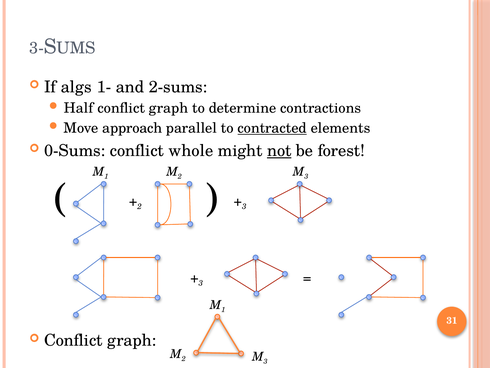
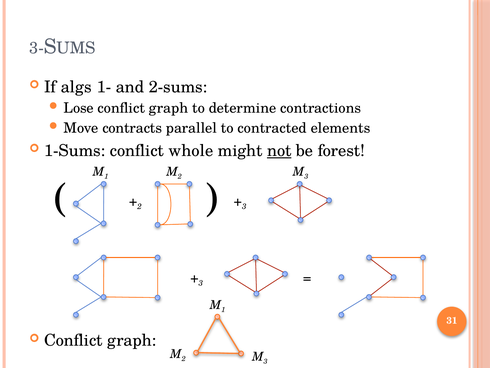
Half: Half -> Lose
approach: approach -> contracts
contracted underline: present -> none
0-Sums: 0-Sums -> 1-Sums
